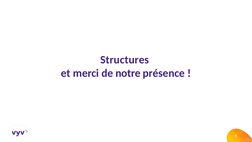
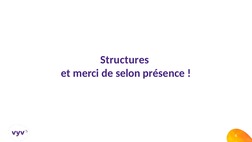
notre: notre -> selon
